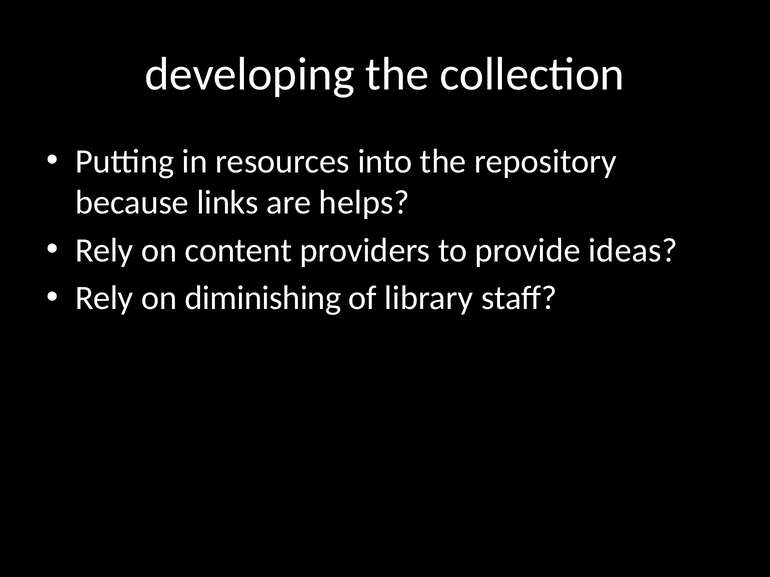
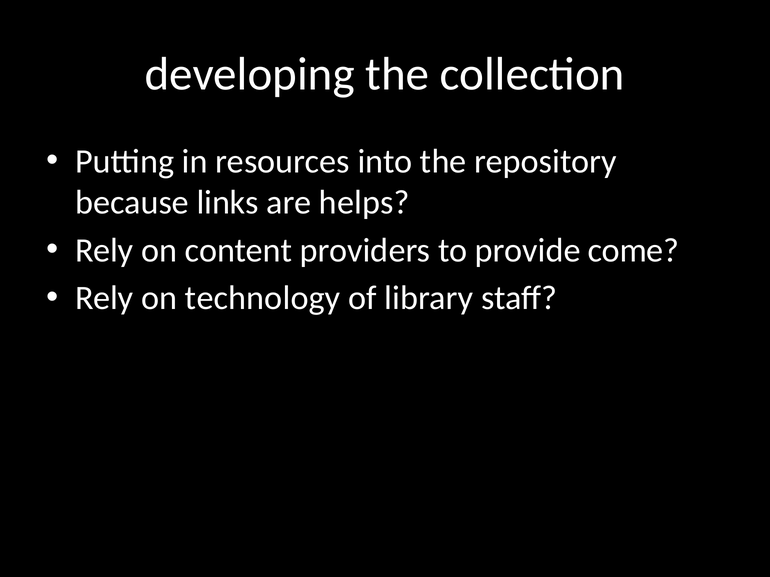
ideas: ideas -> come
diminishing: diminishing -> technology
